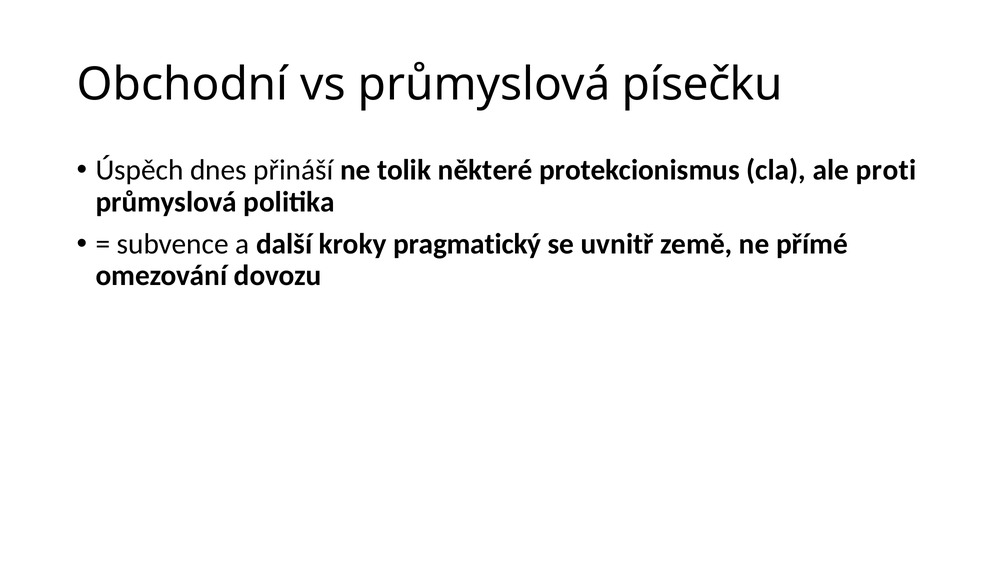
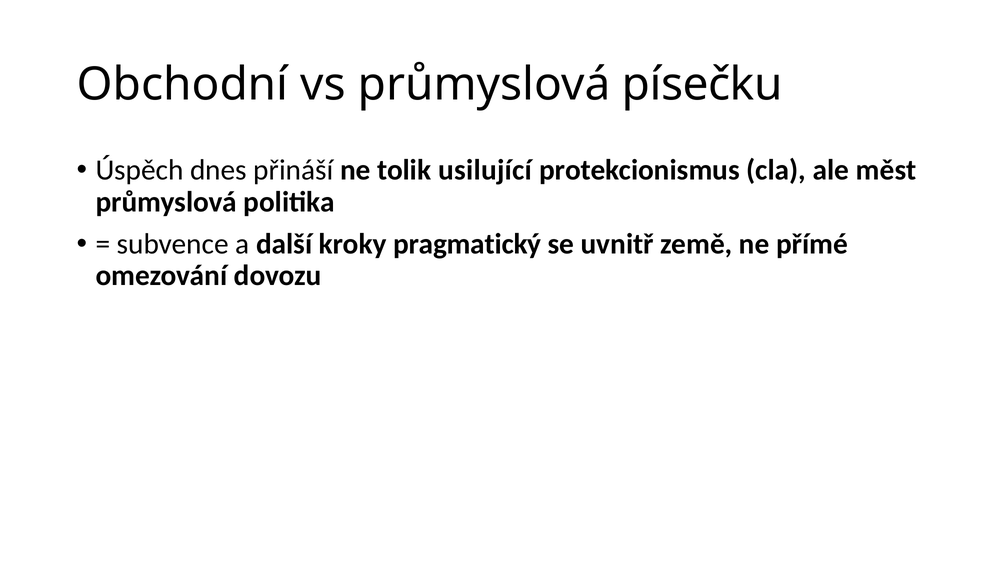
některé: některé -> usilující
proti: proti -> měst
